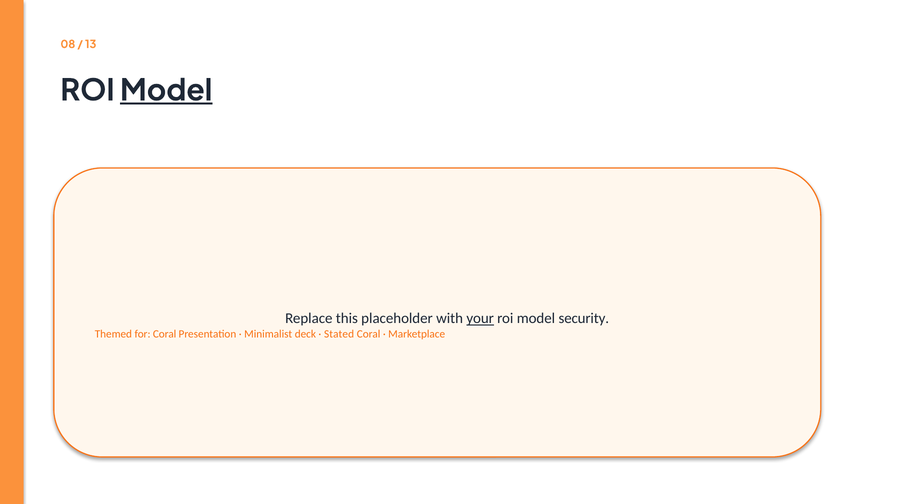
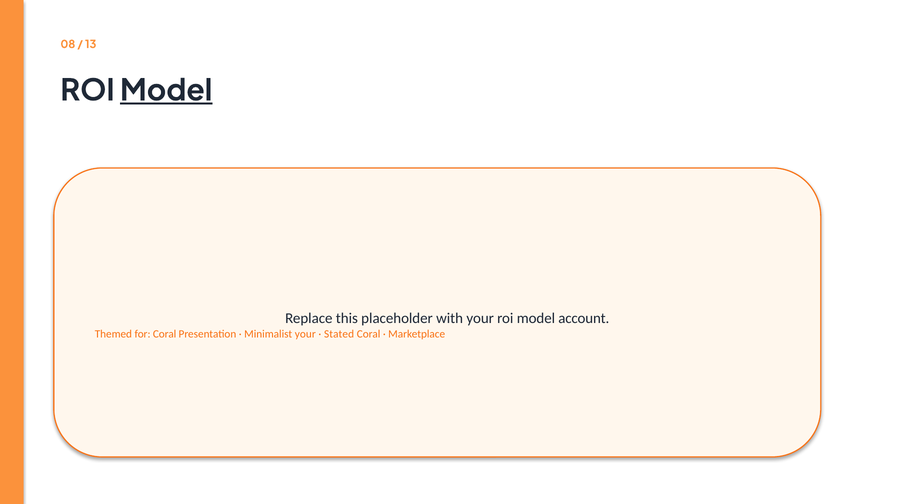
your at (480, 319) underline: present -> none
security: security -> account
Minimalist deck: deck -> your
